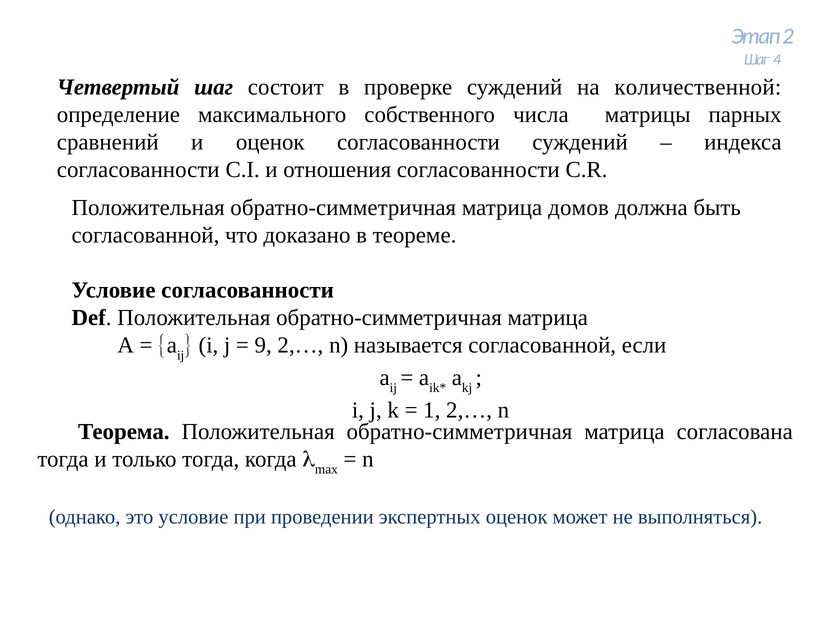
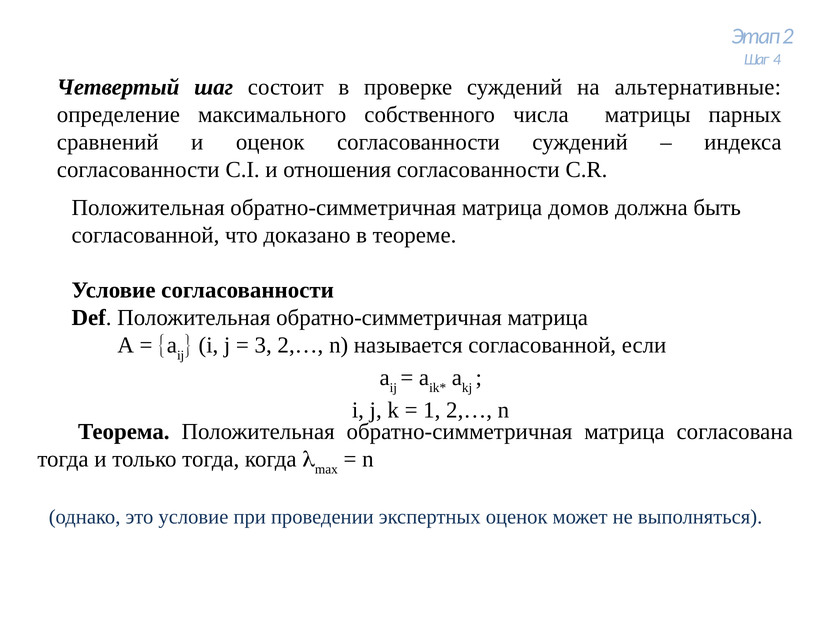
количественной: количественной -> альтернативные
9: 9 -> 3
